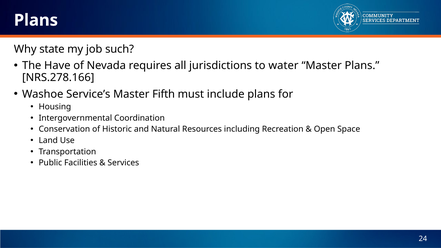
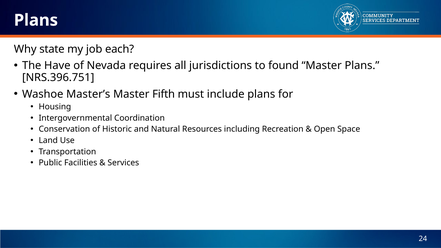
such: such -> each
water: water -> found
NRS.278.166: NRS.278.166 -> NRS.396.751
Service’s: Service’s -> Master’s
